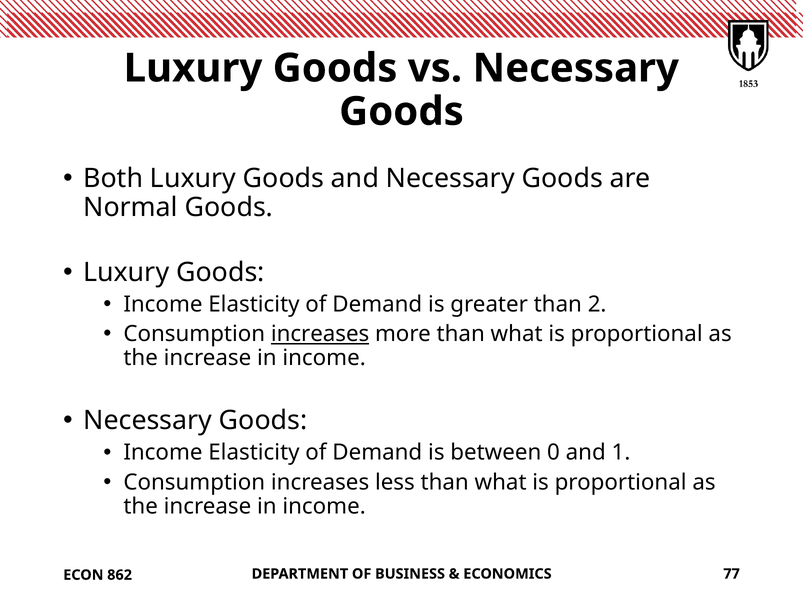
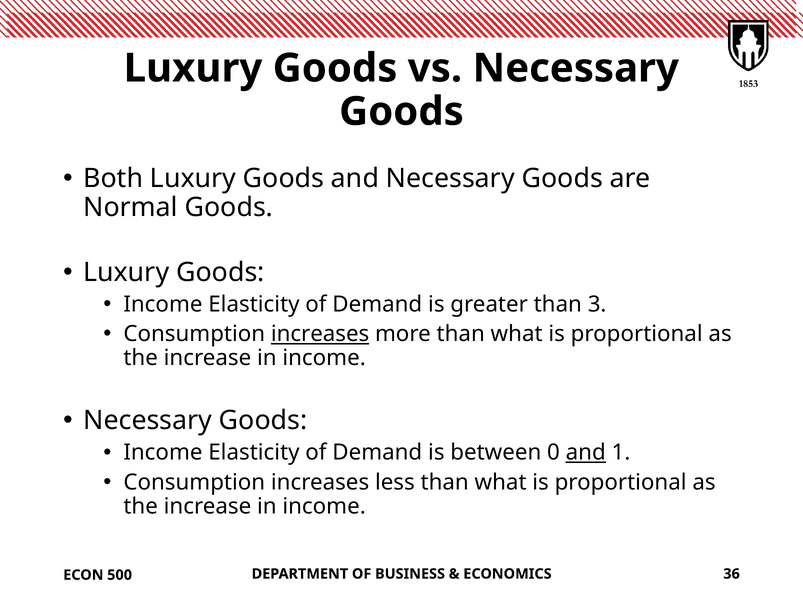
2: 2 -> 3
and at (586, 453) underline: none -> present
77: 77 -> 36
862: 862 -> 500
